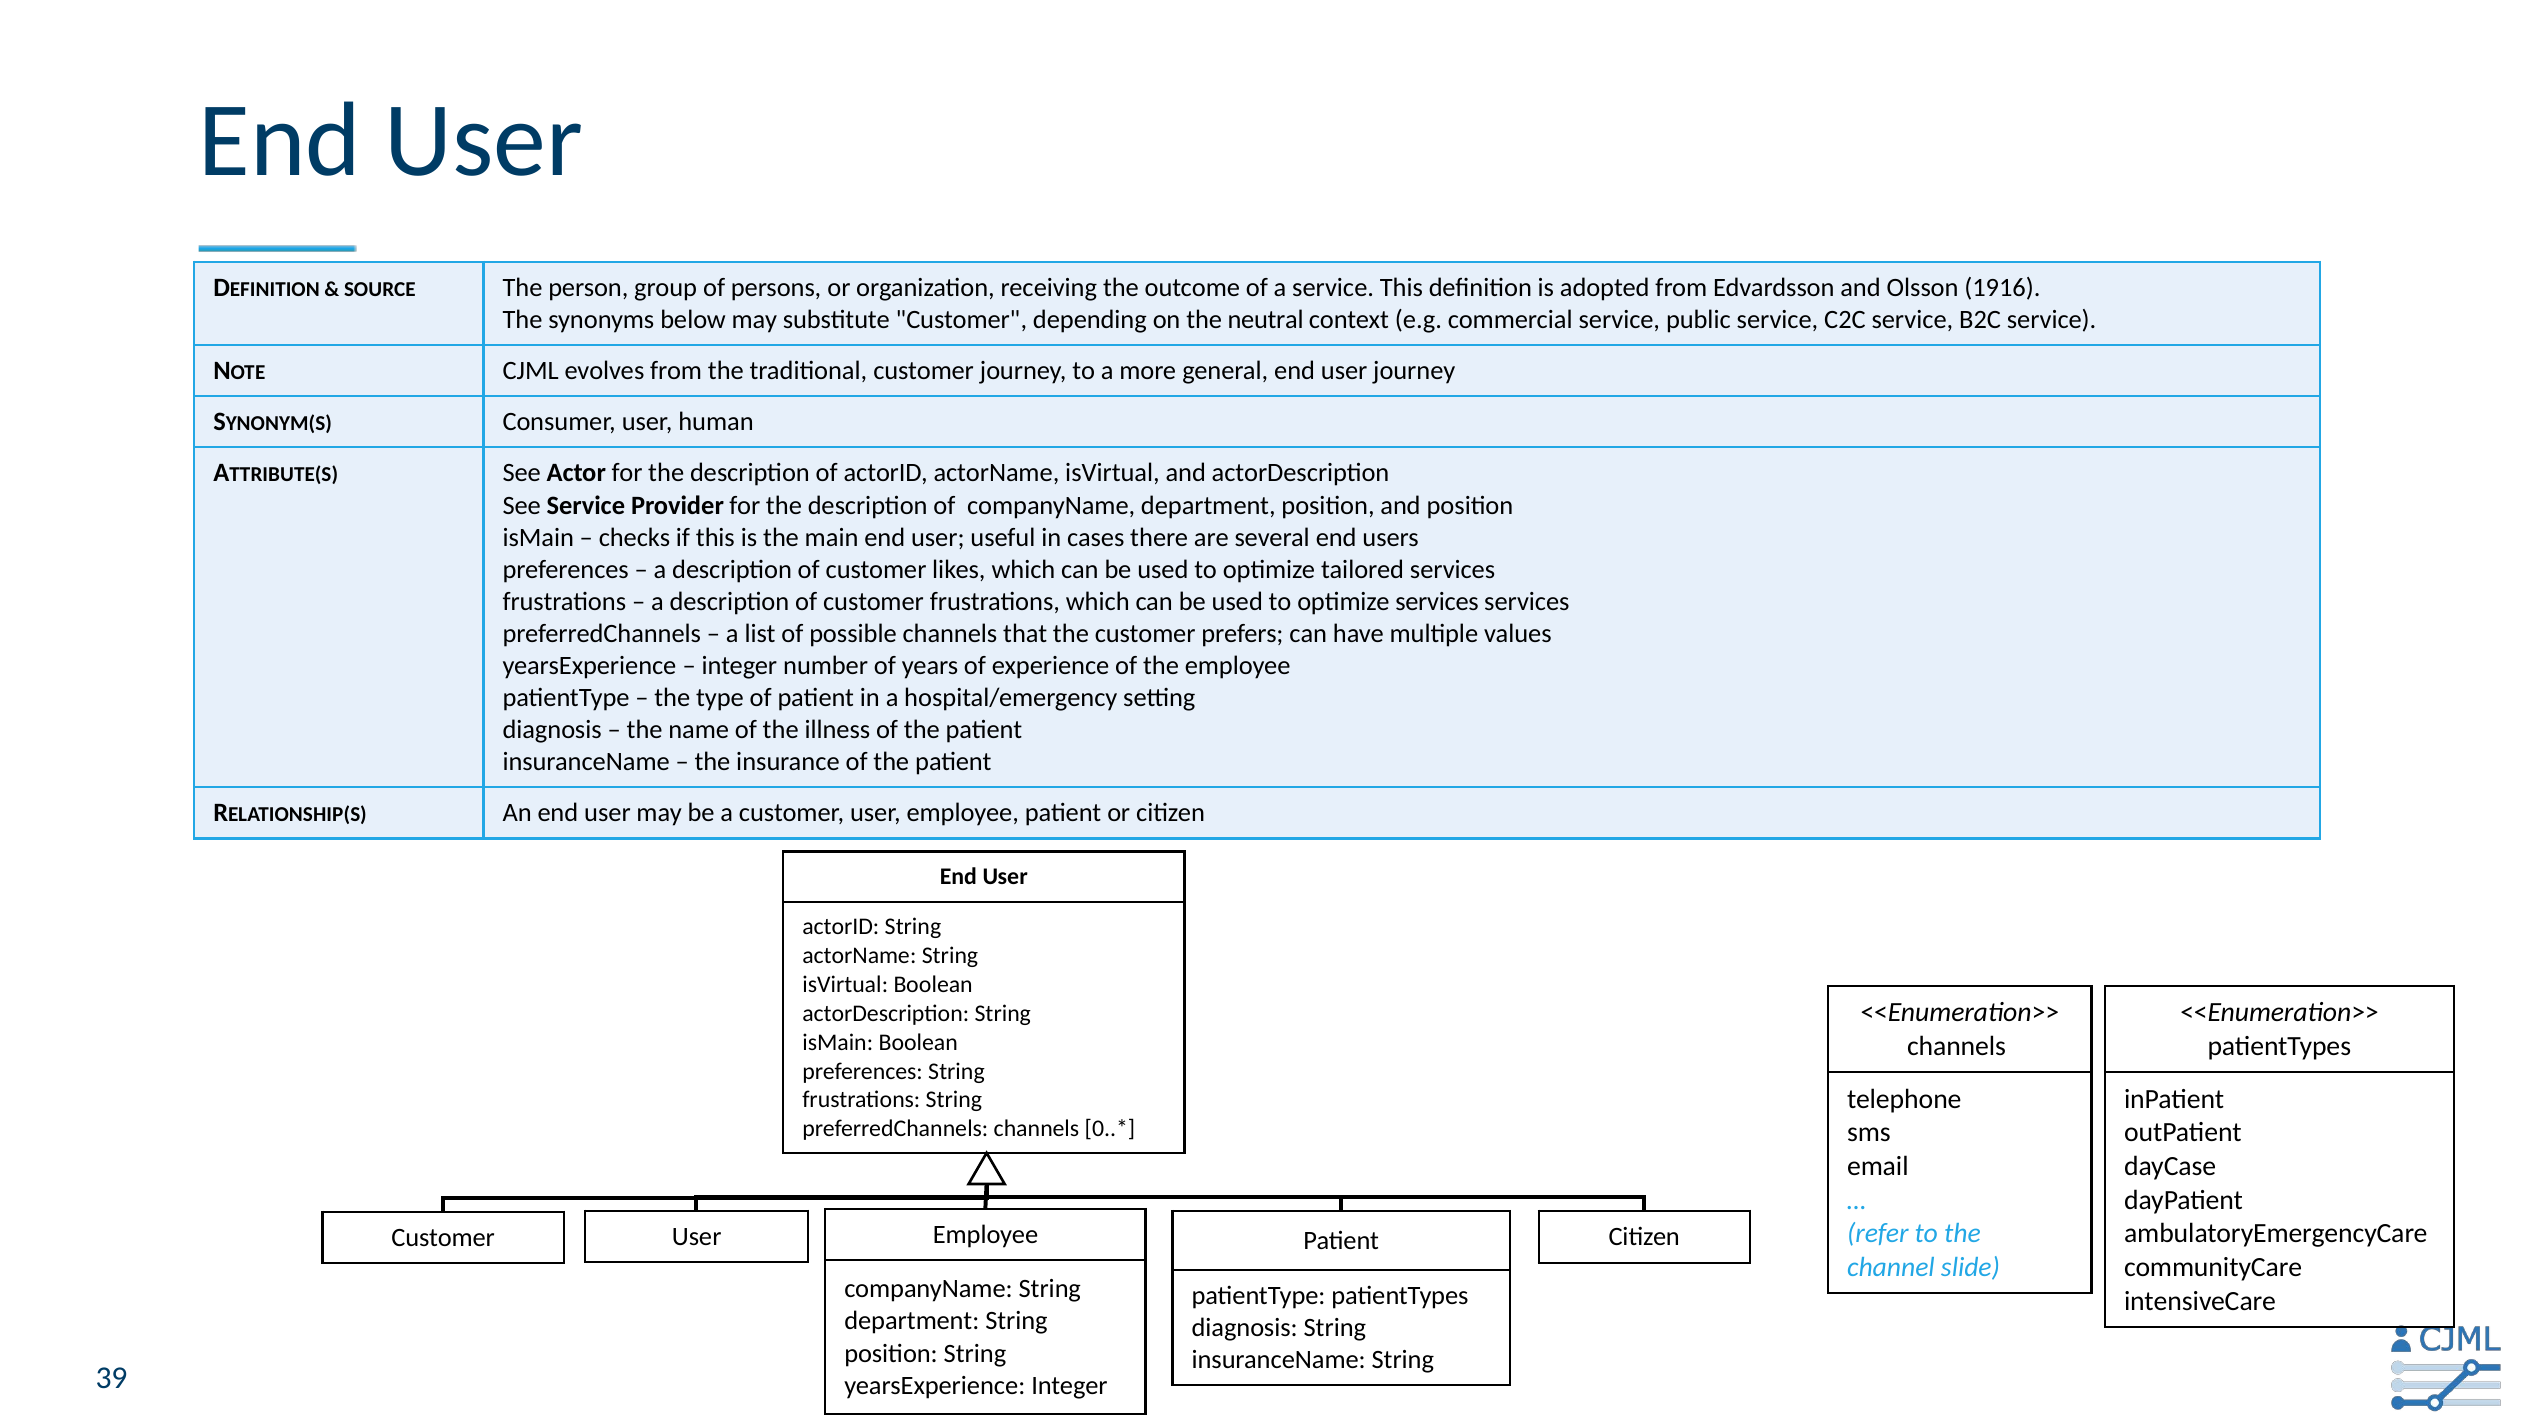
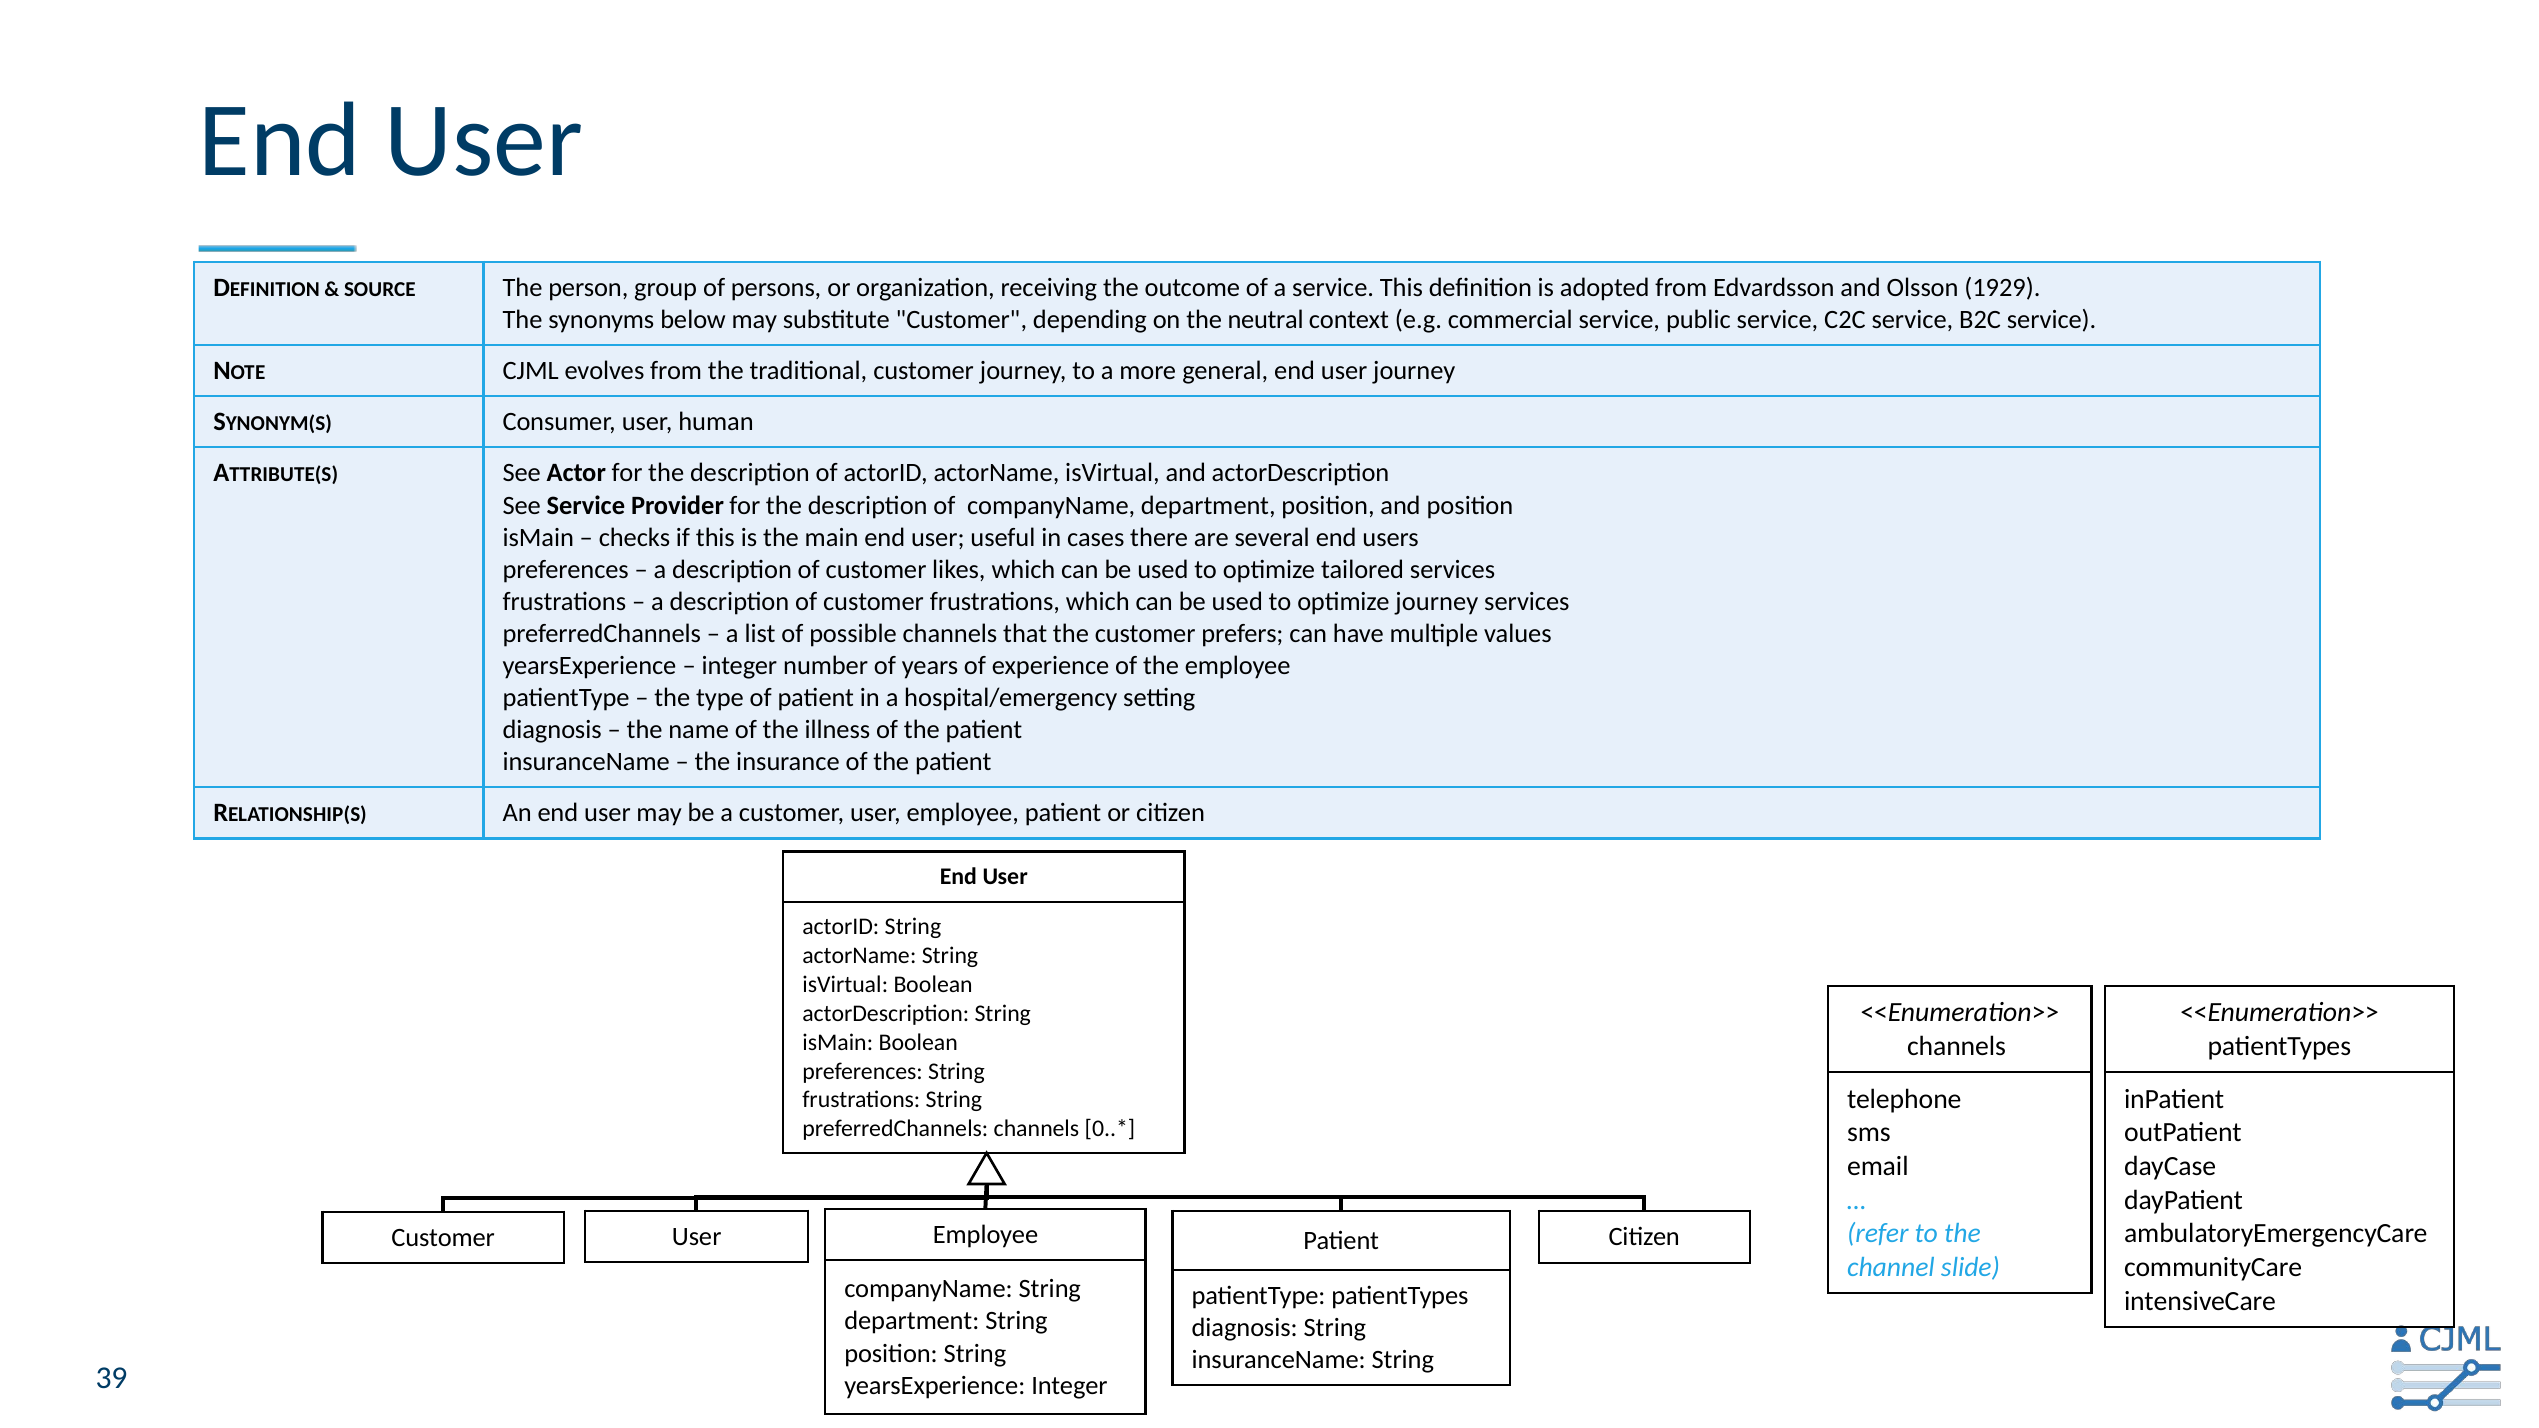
1916: 1916 -> 1929
optimize services: services -> journey
